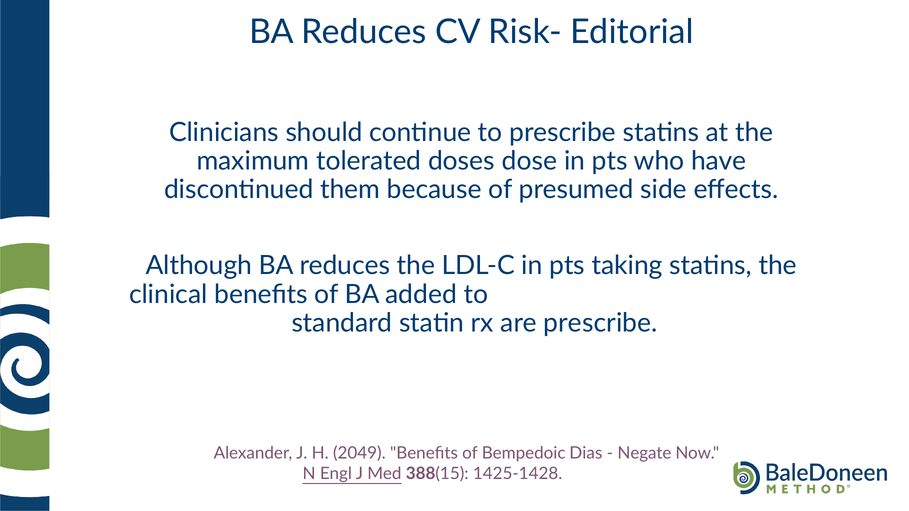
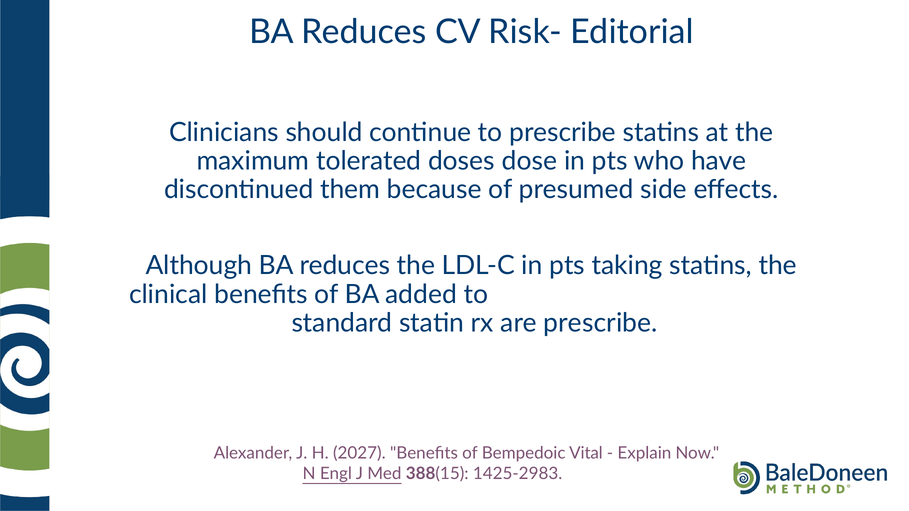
2049: 2049 -> 2027
Dias: Dias -> Vital
Negate: Negate -> Explain
1425-1428: 1425-1428 -> 1425-2983
